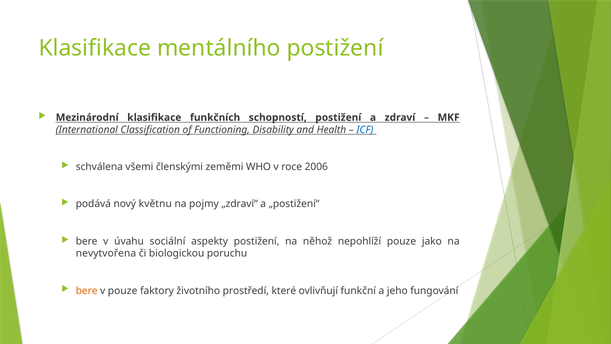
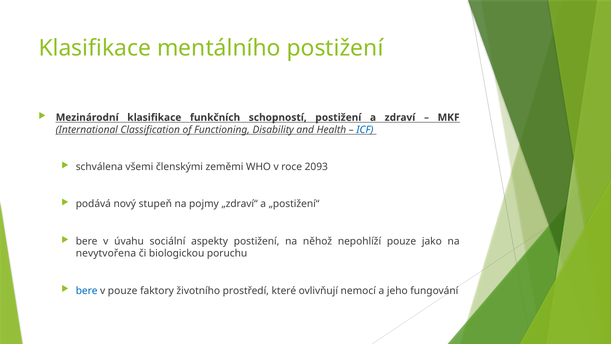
2006: 2006 -> 2093
květnu: květnu -> stupeň
bere at (87, 290) colour: orange -> blue
funkční: funkční -> nemocí
